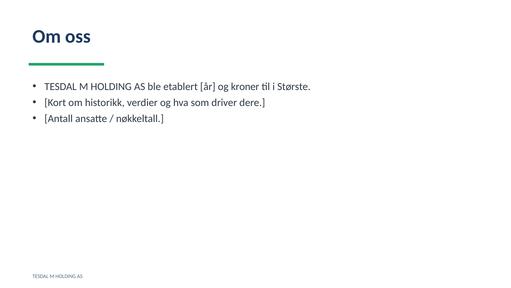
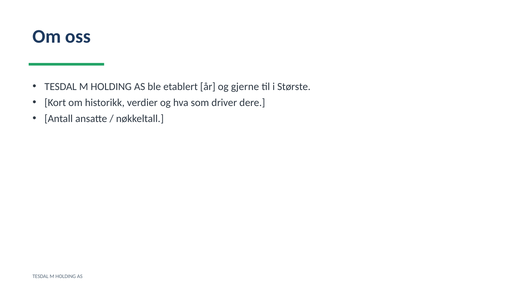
kroner: kroner -> gjerne
